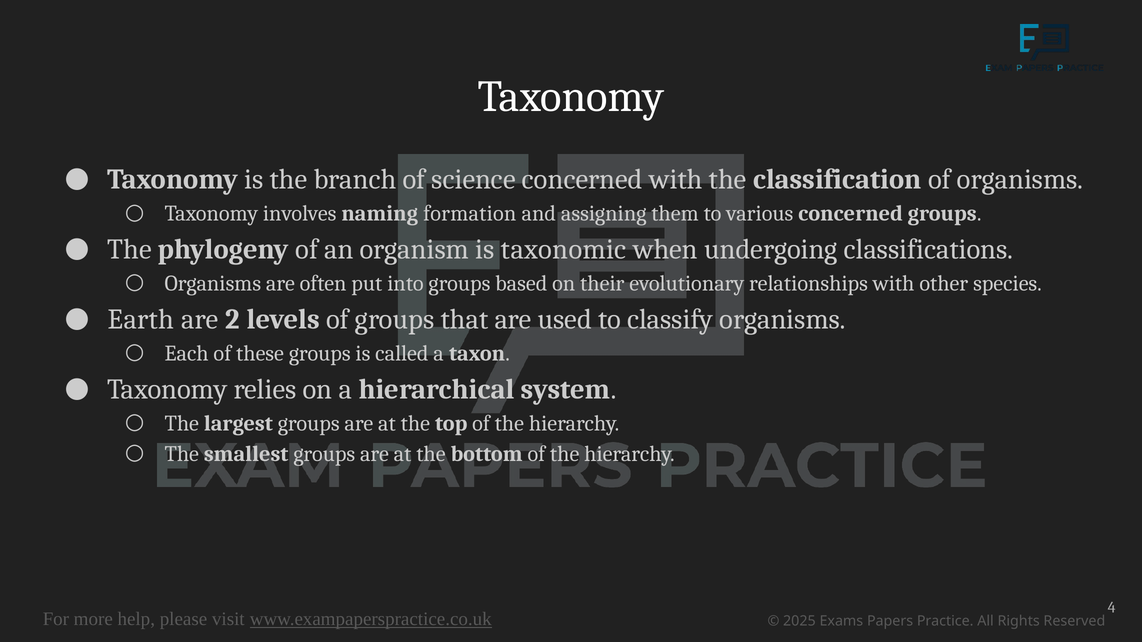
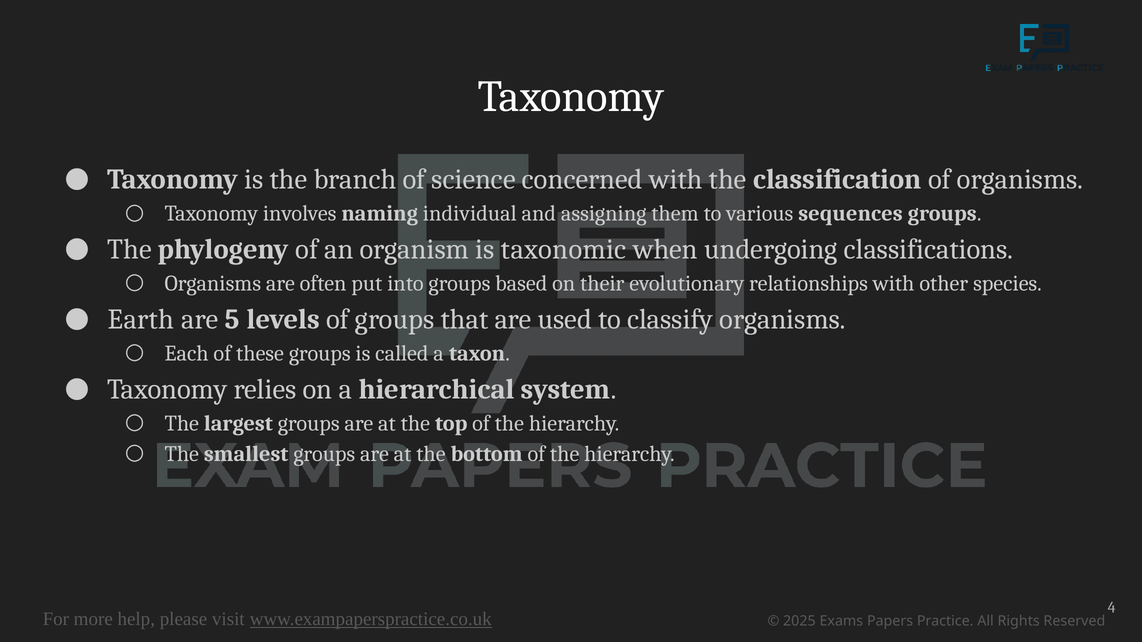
formation: formation -> individual
various concerned: concerned -> sequences
2: 2 -> 5
